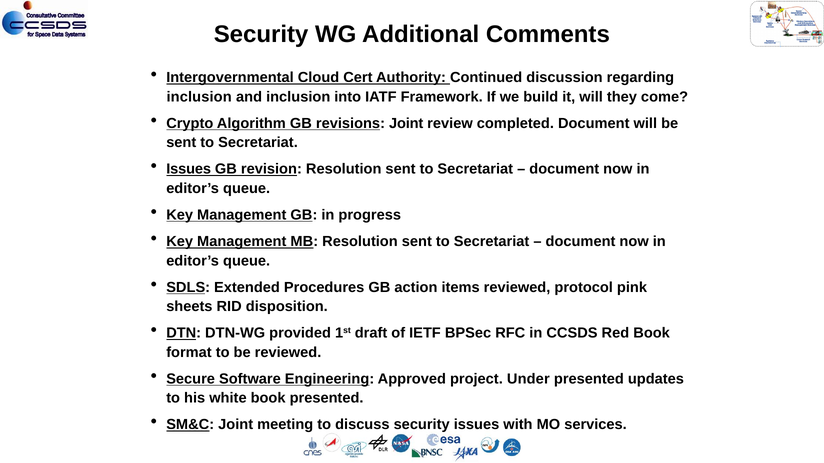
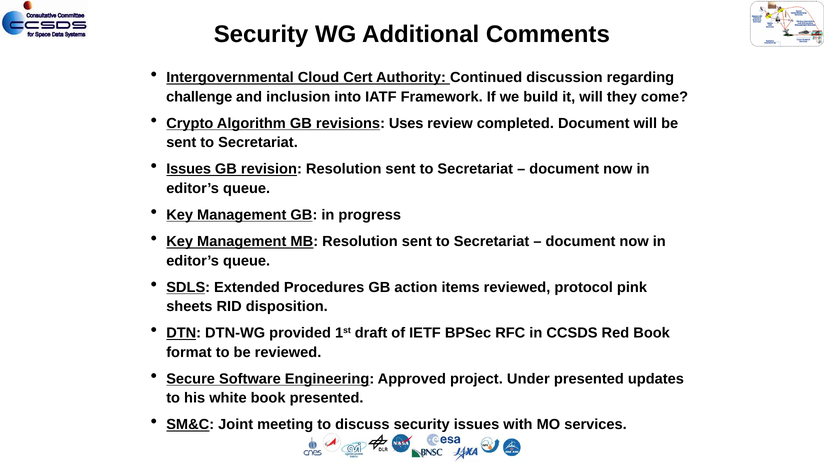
inclusion at (199, 97): inclusion -> challenge
revisions Joint: Joint -> Uses
